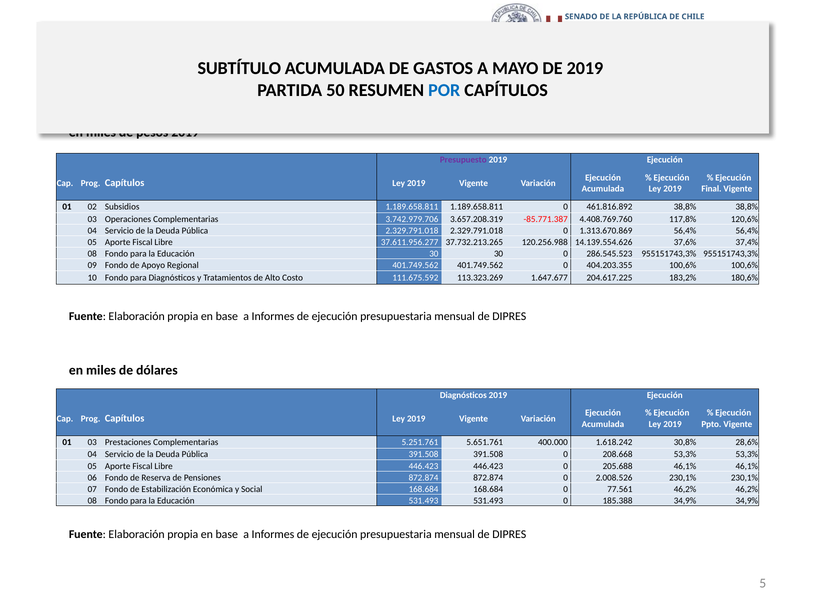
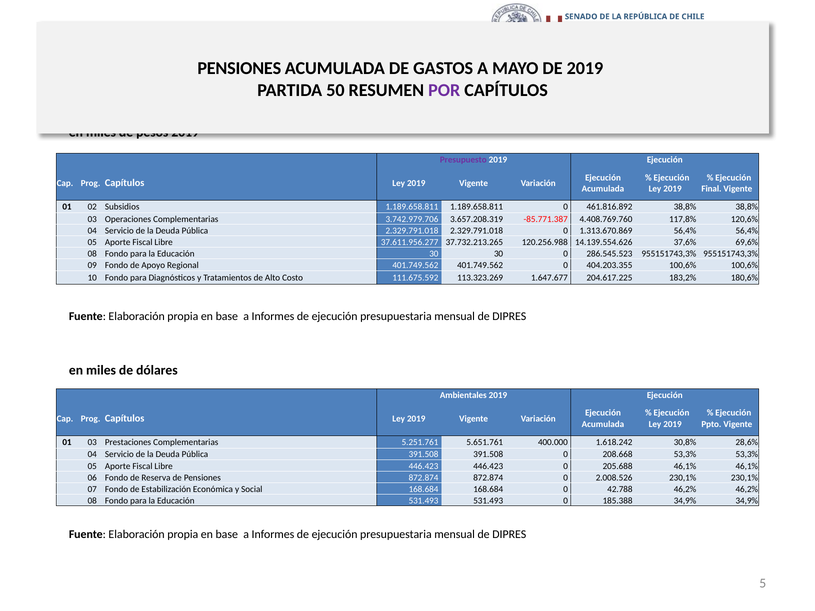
SUBTÍTULO at (239, 68): SUBTÍTULO -> PENSIONES
POR colour: blue -> purple
37,4%: 37,4% -> 69,6%
Diagnósticos at (463, 395): Diagnósticos -> Ambientales
77.561: 77.561 -> 42.788
